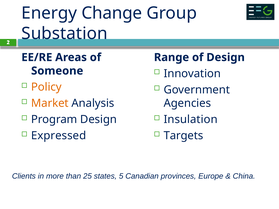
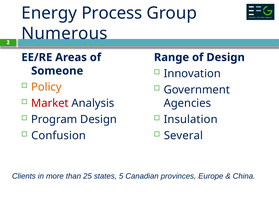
Change: Change -> Process
Substation: Substation -> Numerous
Market colour: orange -> red
Expressed: Expressed -> Confusion
Targets: Targets -> Several
